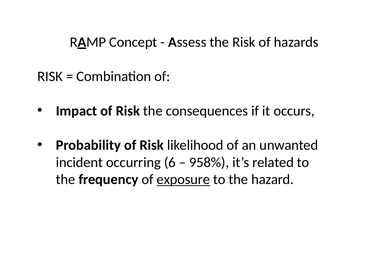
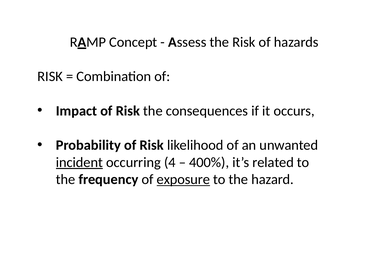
incident underline: none -> present
6: 6 -> 4
958%: 958% -> 400%
